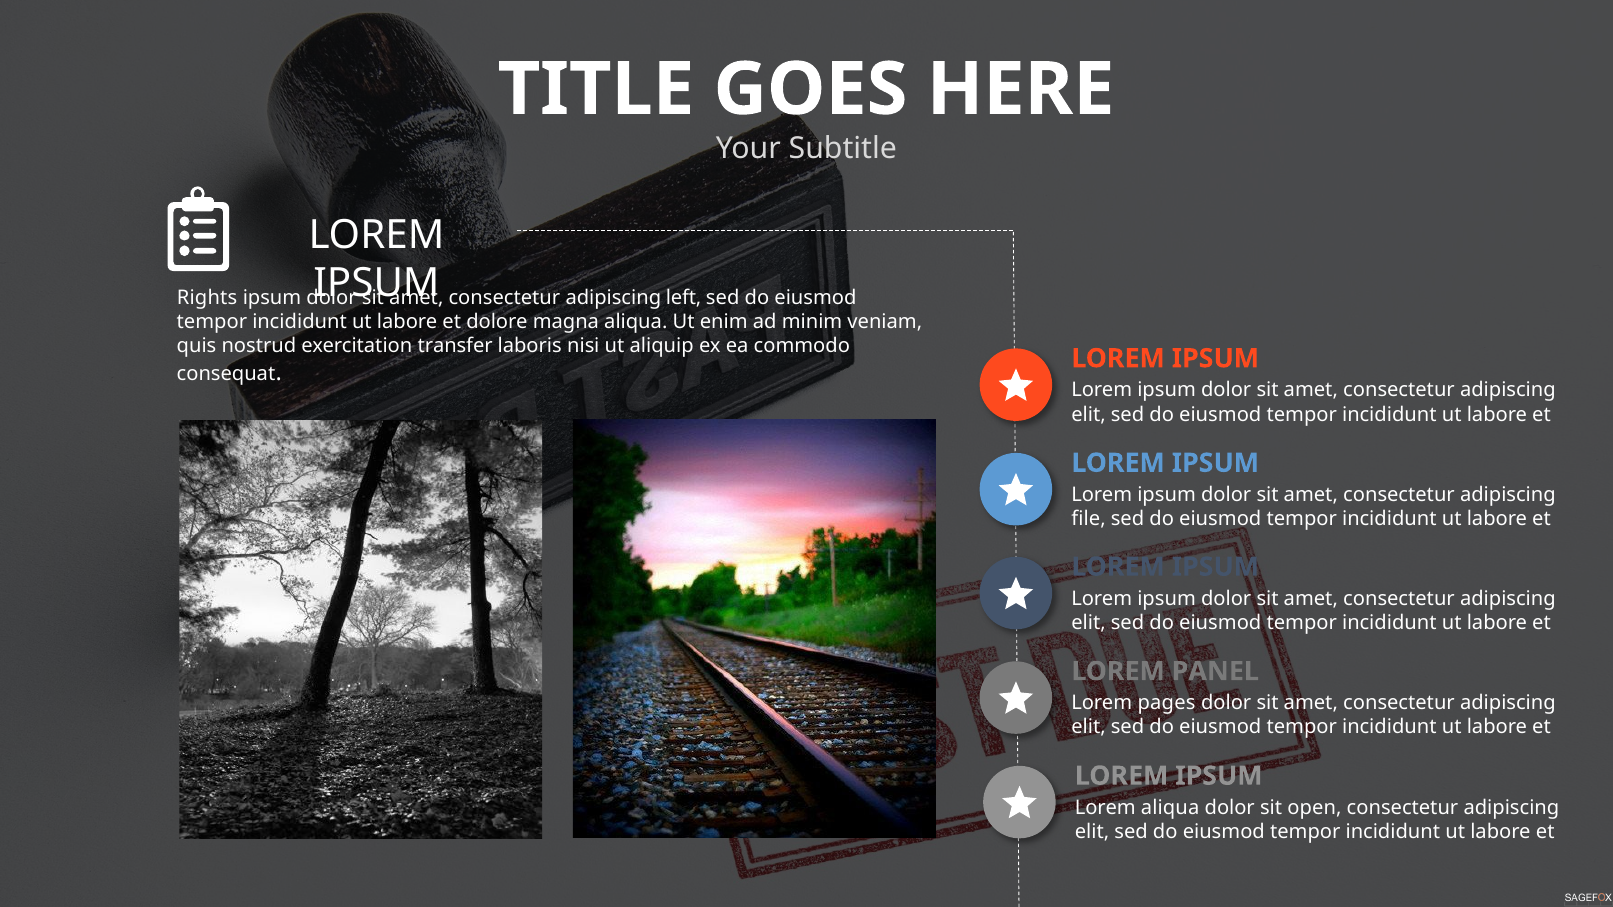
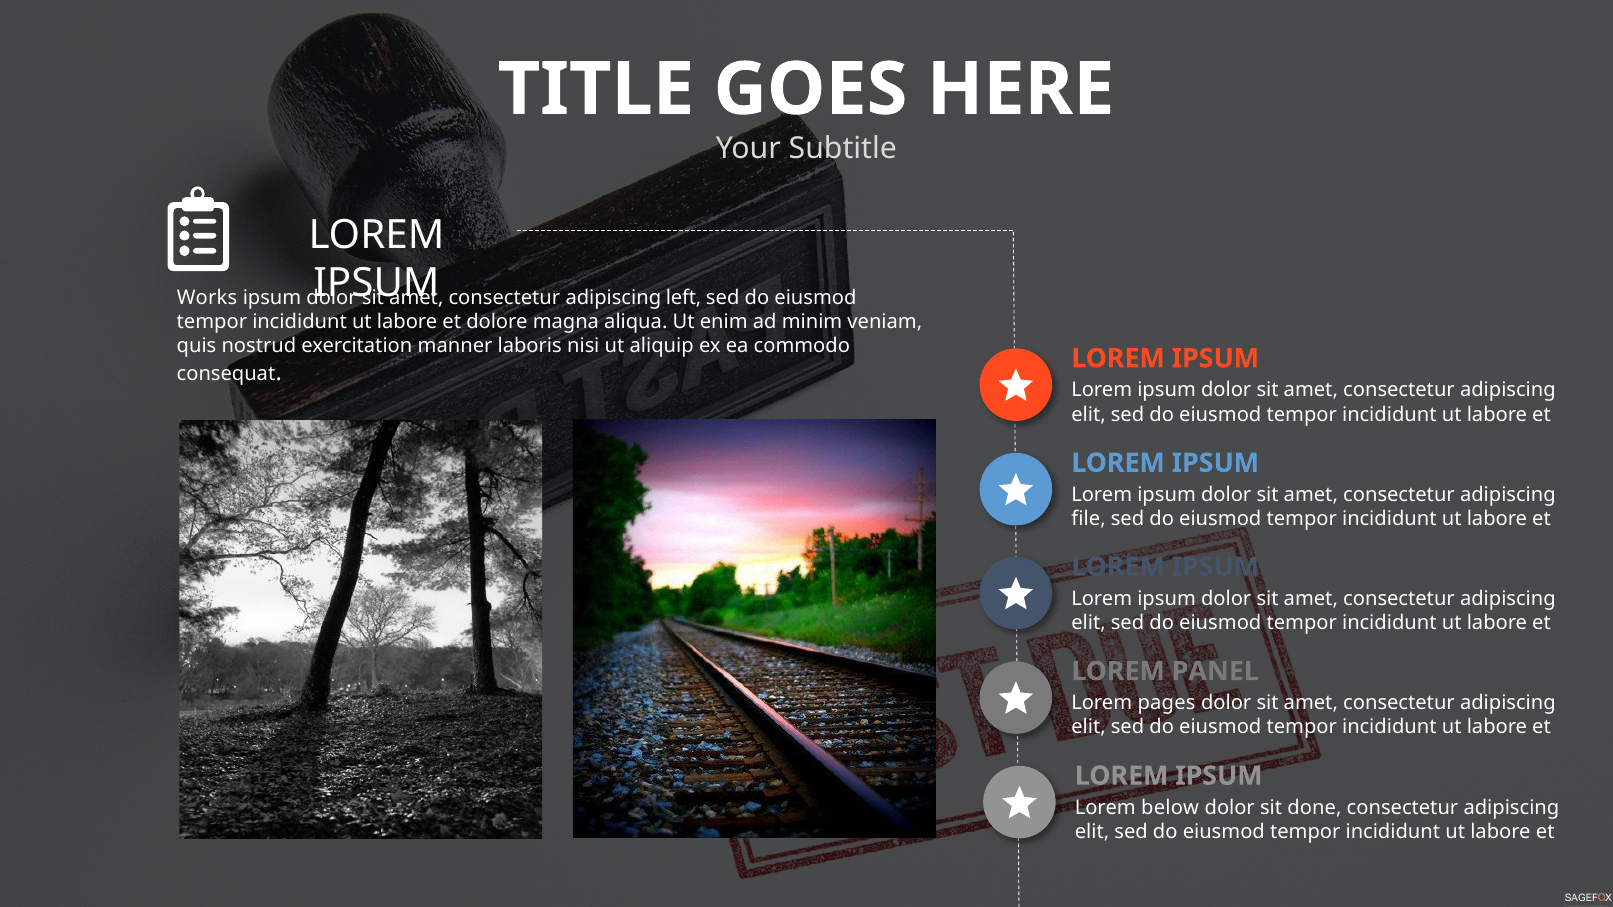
Rights: Rights -> Works
transfer: transfer -> manner
Lorem aliqua: aliqua -> below
open: open -> done
